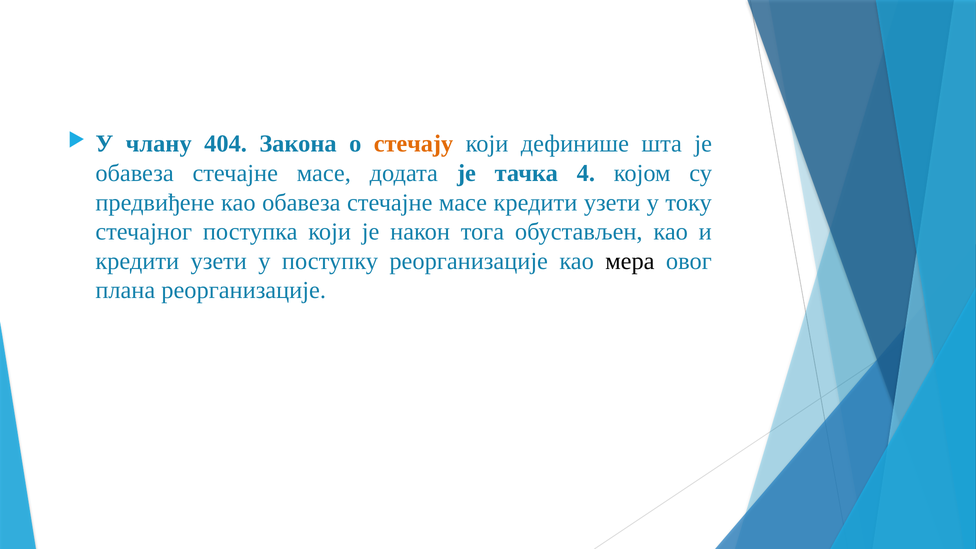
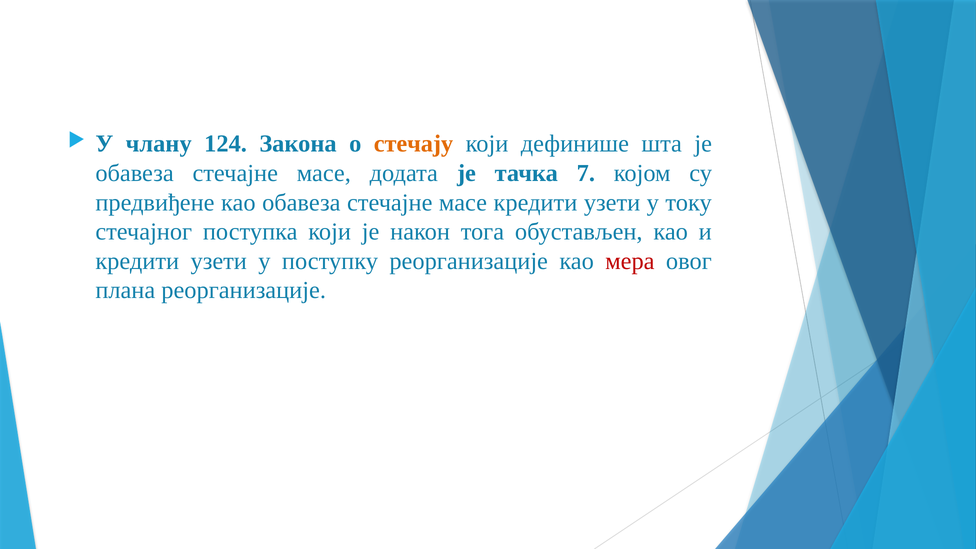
404: 404 -> 124
4: 4 -> 7
мера colour: black -> red
